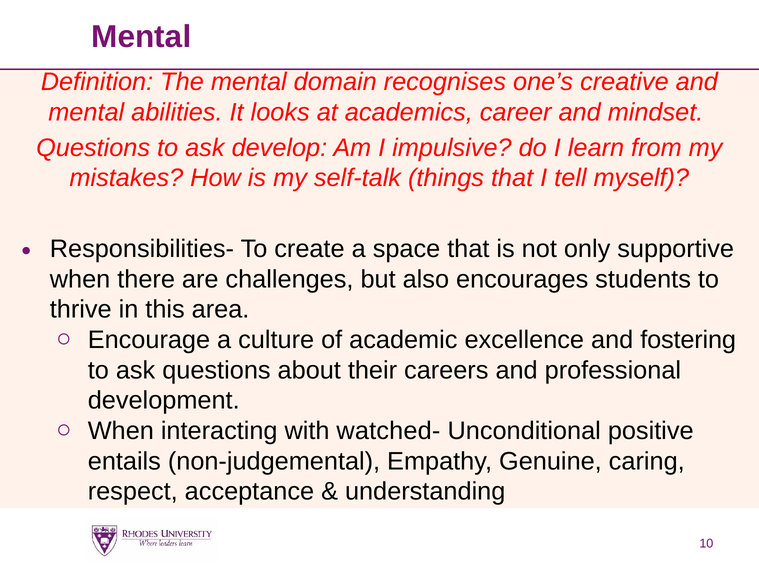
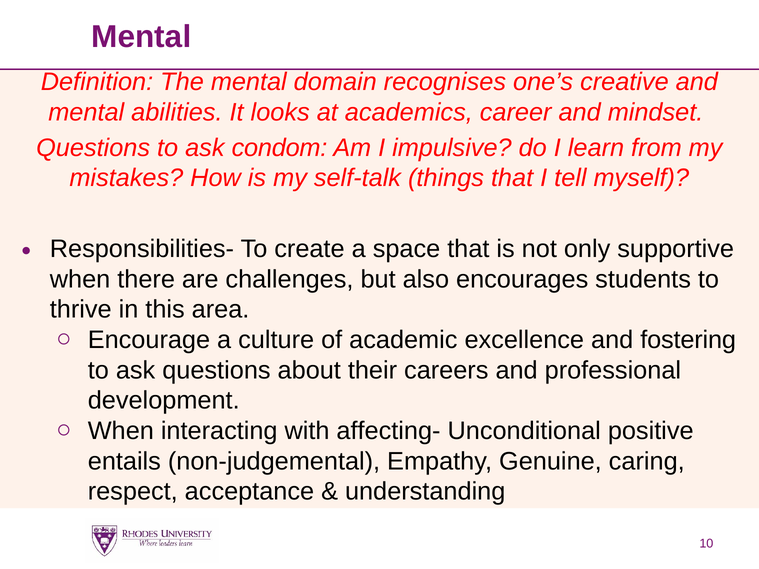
develop: develop -> condom
watched-: watched- -> affecting-
